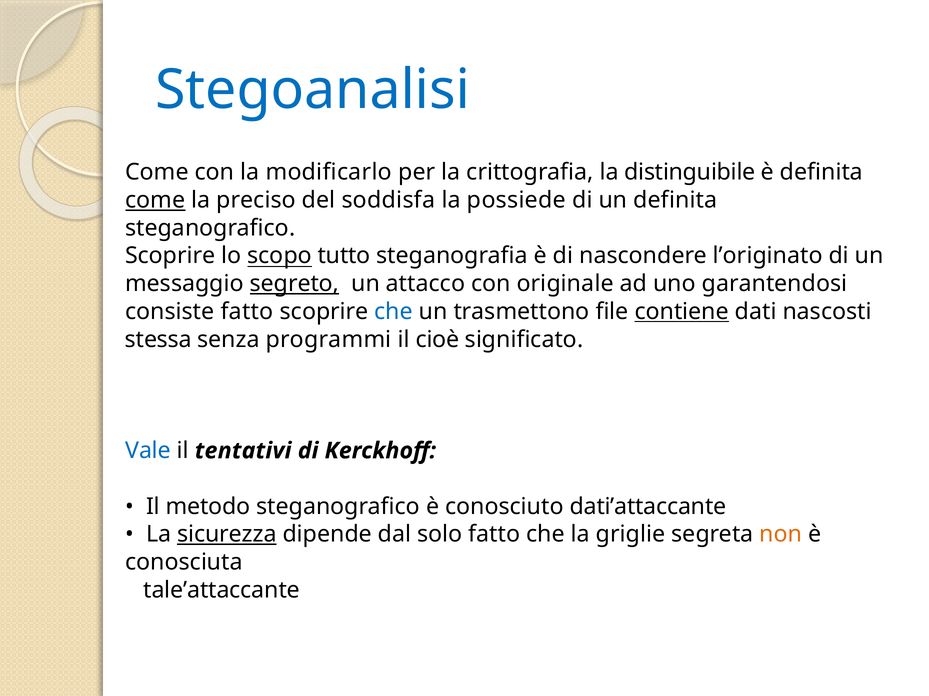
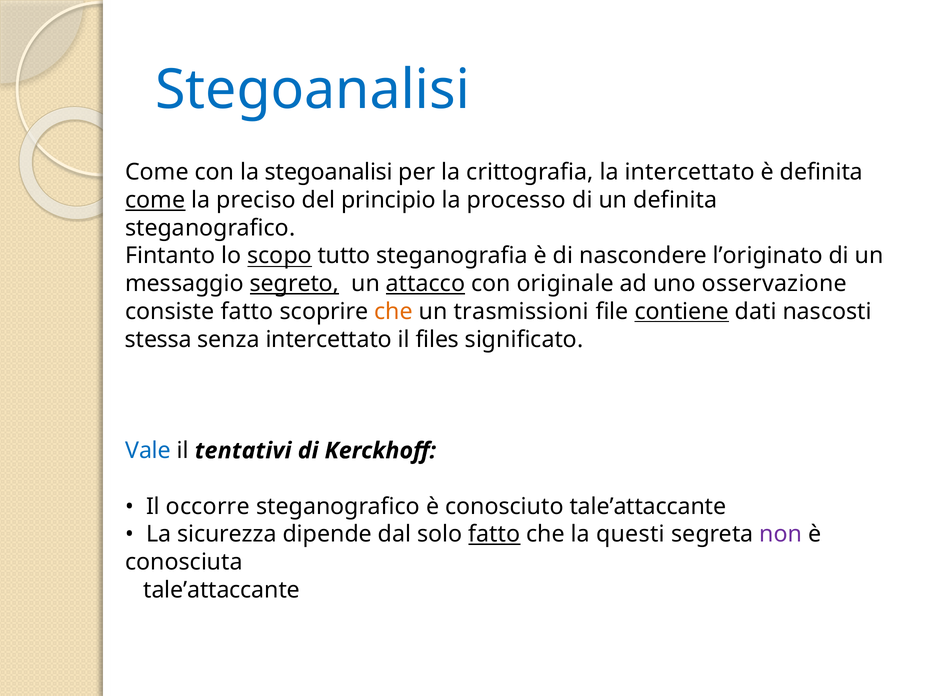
la modificarlo: modificarlo -> stegoanalisi
la distinguibile: distinguibile -> intercettato
soddisfa: soddisfa -> principio
possiede: possiede -> processo
Scoprire at (170, 256): Scoprire -> Fintanto
attacco underline: none -> present
garantendosi: garantendosi -> osservazione
che at (394, 312) colour: blue -> orange
trasmettono: trasmettono -> trasmissioni
senza programmi: programmi -> intercettato
cioè: cioè -> files
metodo: metodo -> occorre
conosciuto dati’attaccante: dati’attaccante -> tale’attaccante
sicurezza underline: present -> none
fatto at (494, 535) underline: none -> present
griglie: griglie -> questi
non colour: orange -> purple
